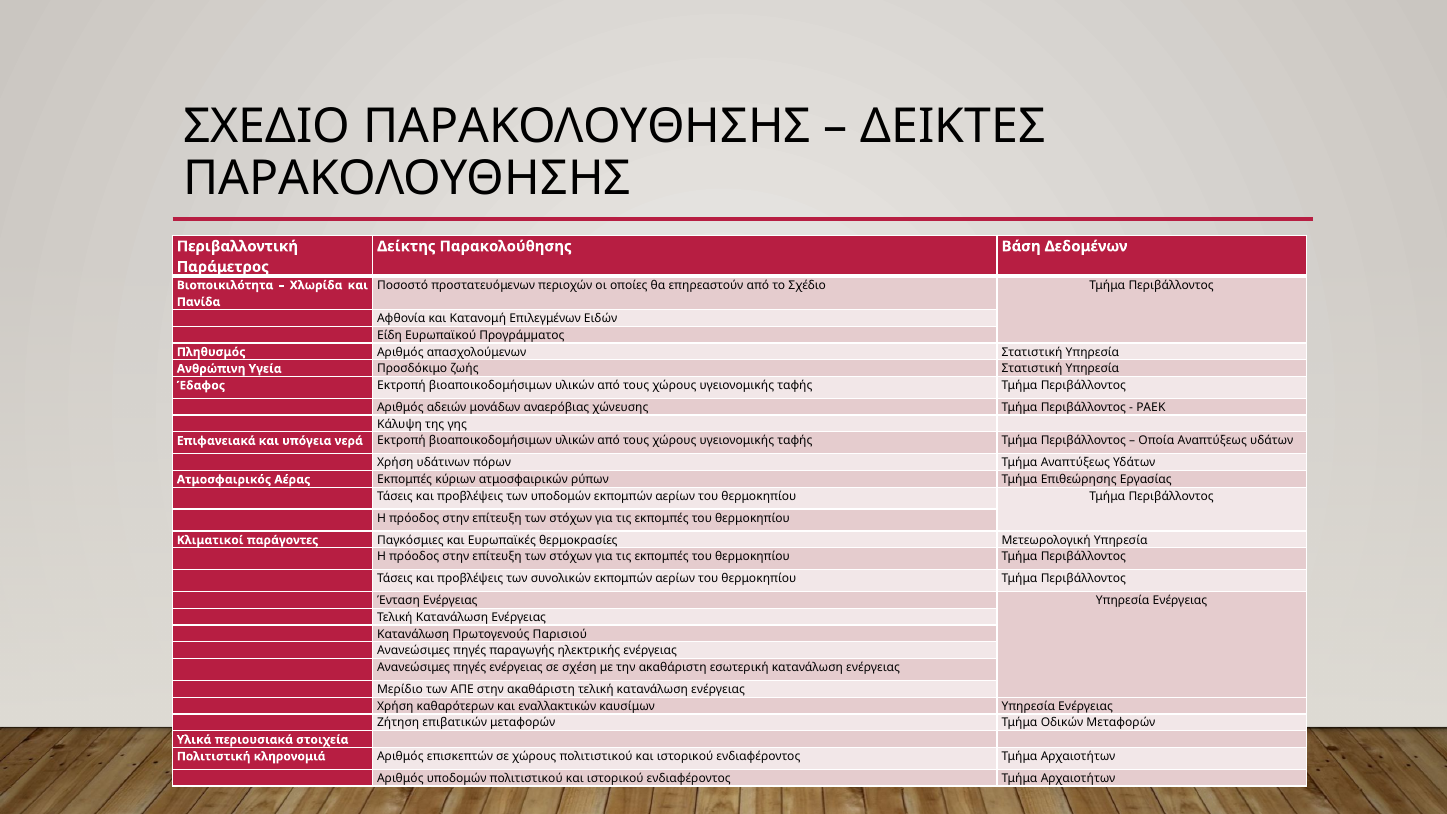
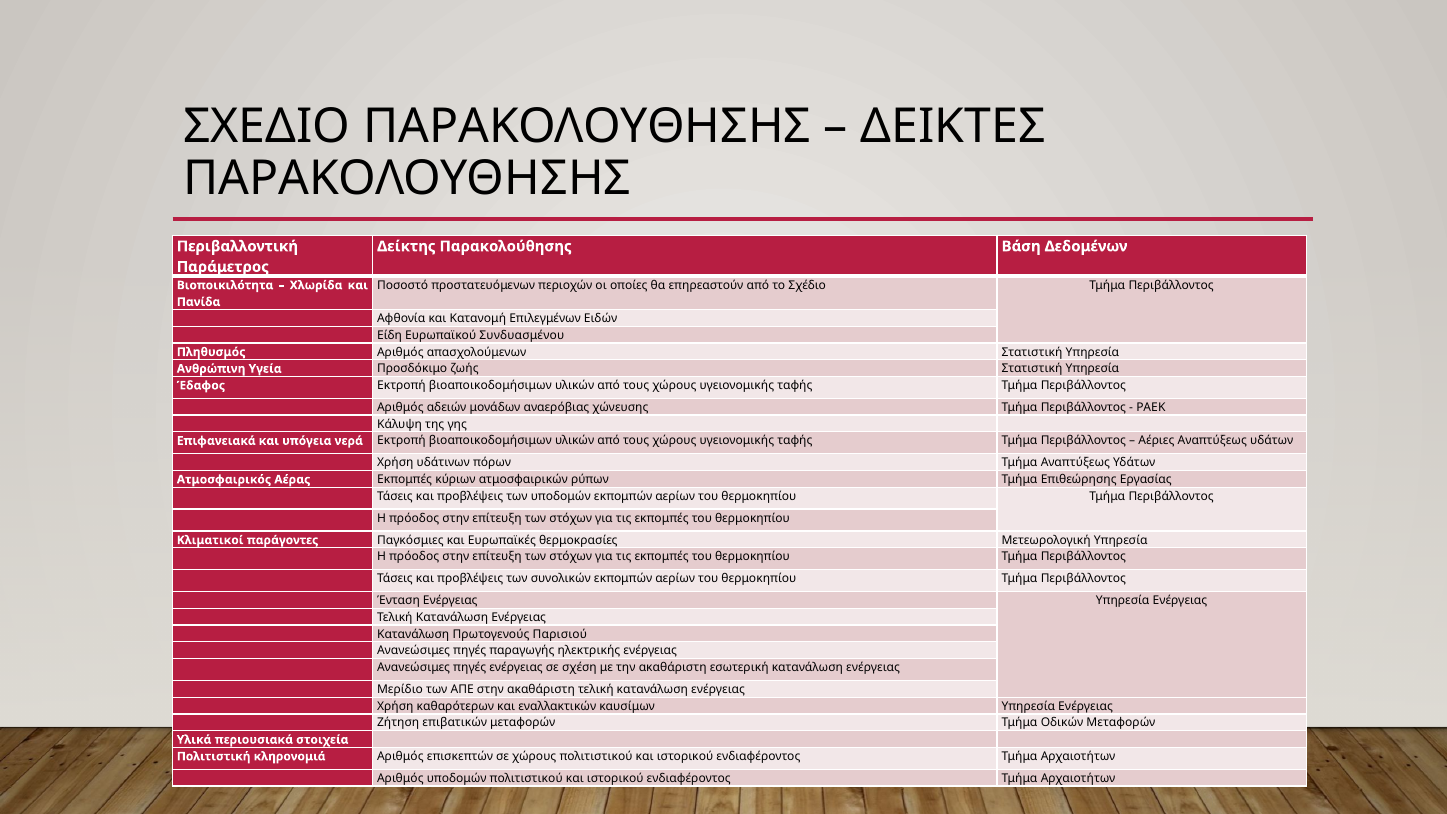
Προγράµµατος: Προγράµµατος -> Συνδυασμένου
Οποία: Οποία -> Αέριες
